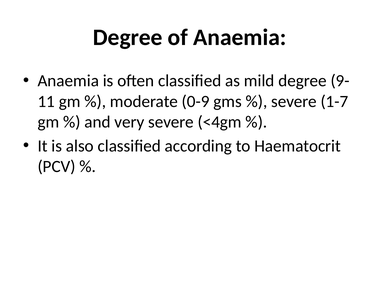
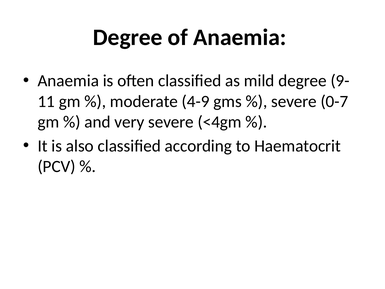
0-9: 0-9 -> 4-9
1-7: 1-7 -> 0-7
